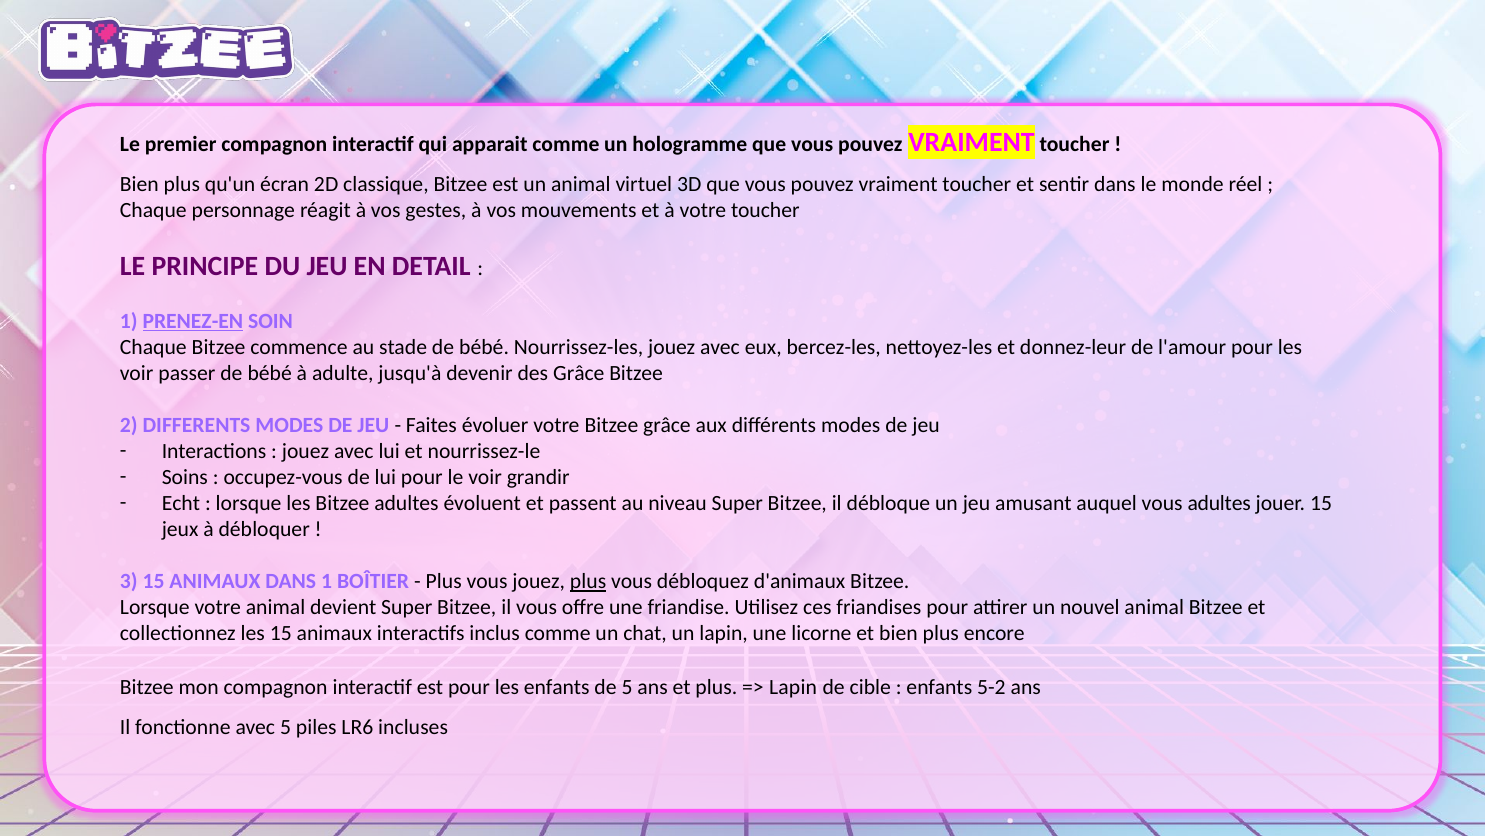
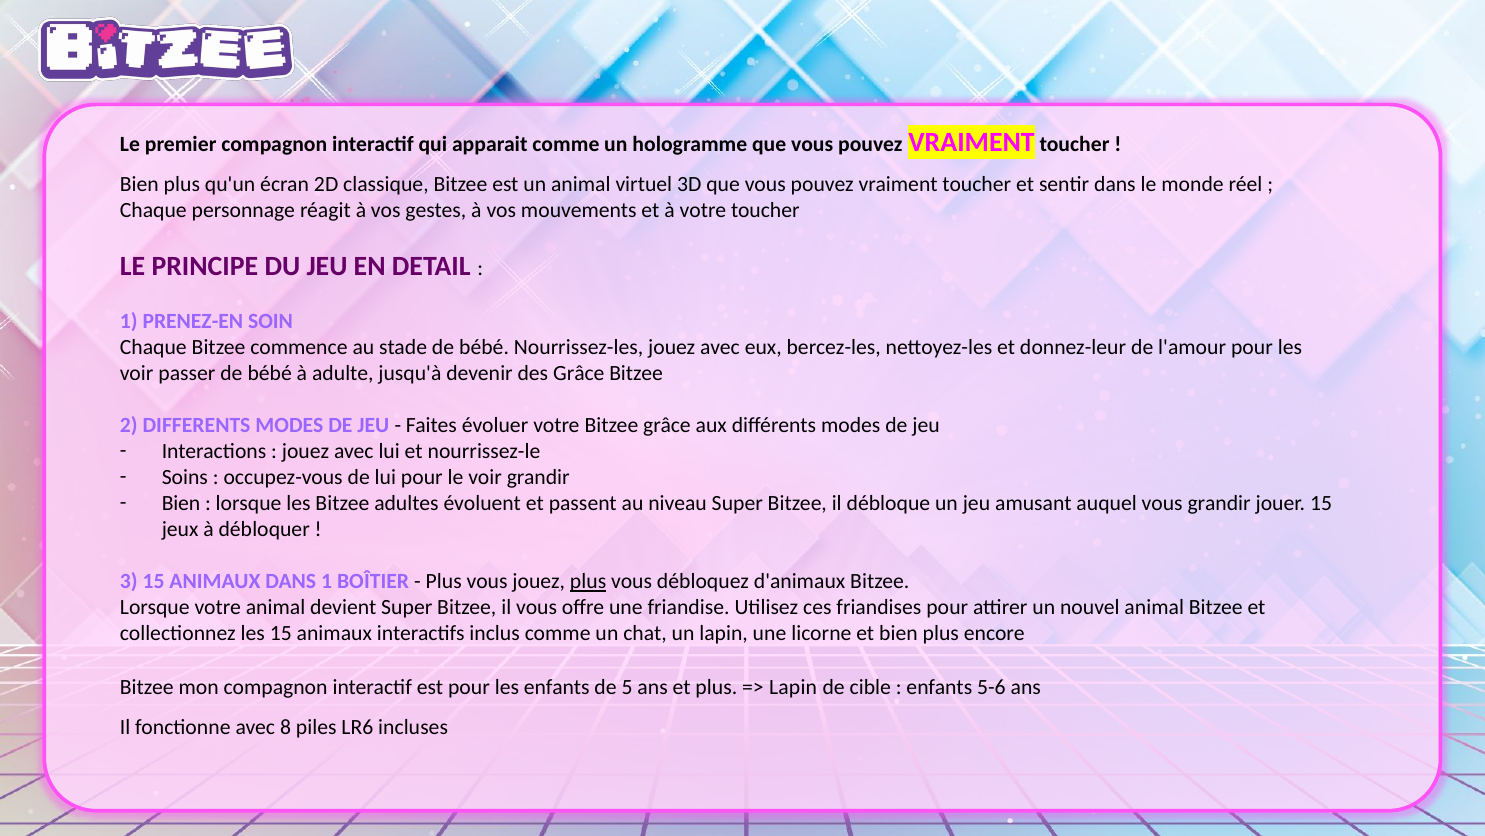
PRENEZ-EN underline: present -> none
Echt at (181, 503): Echt -> Bien
vous adultes: adultes -> grandir
5-2: 5-2 -> 5-6
avec 5: 5 -> 8
